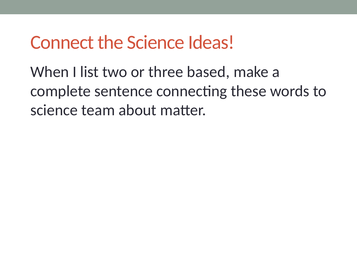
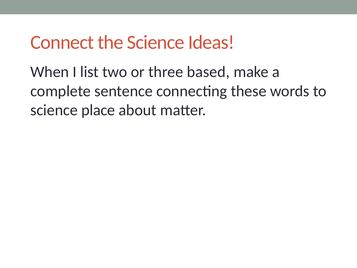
team: team -> place
